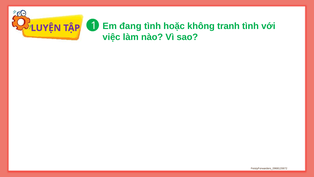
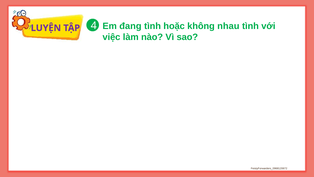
1: 1 -> 4
tranh: tranh -> nhau
